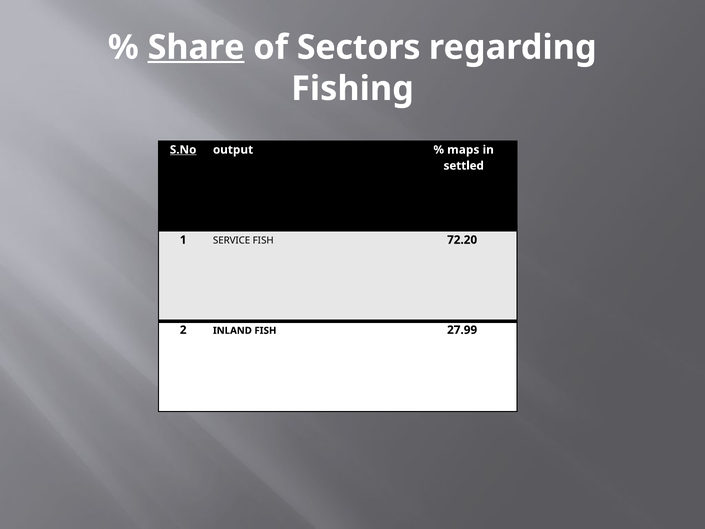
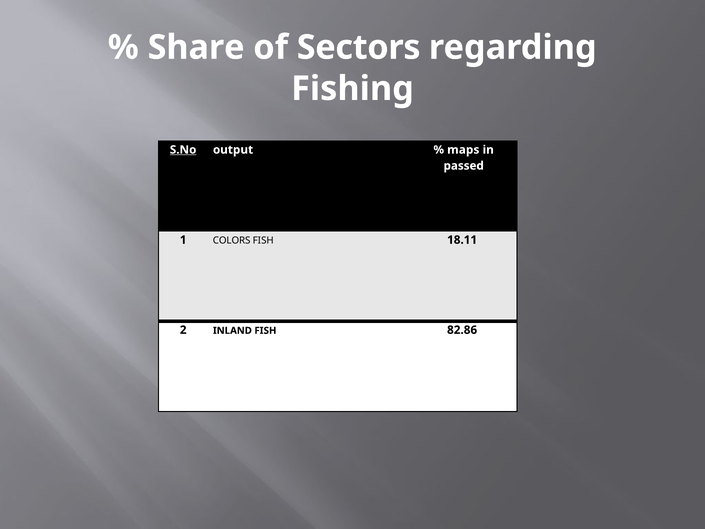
Share underline: present -> none
settled: settled -> passed
SERVICE: SERVICE -> COLORS
72.20: 72.20 -> 18.11
27.99: 27.99 -> 82.86
